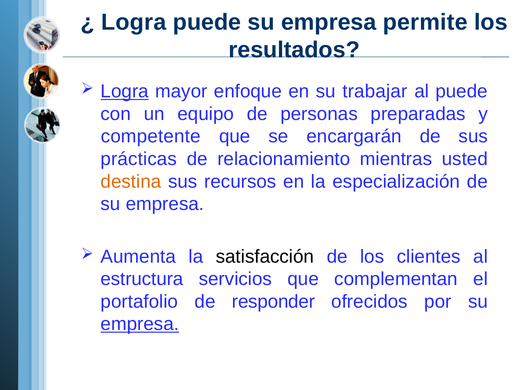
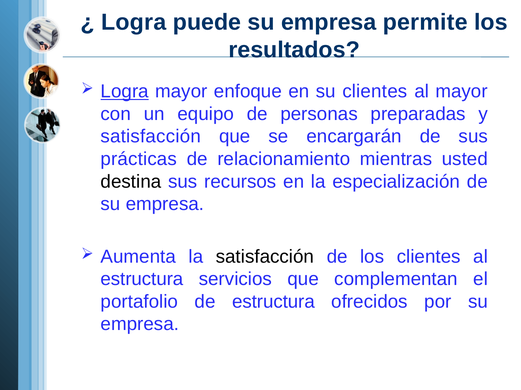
su trabajar: trabajar -> clientes
al puede: puede -> mayor
competente at (151, 137): competente -> satisfacción
destina colour: orange -> black
de responder: responder -> estructura
empresa at (140, 325) underline: present -> none
